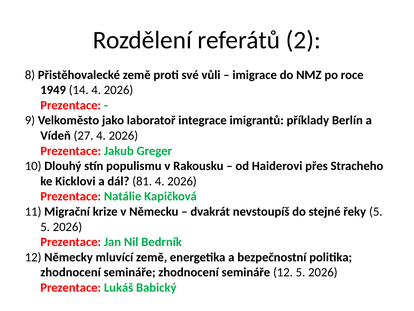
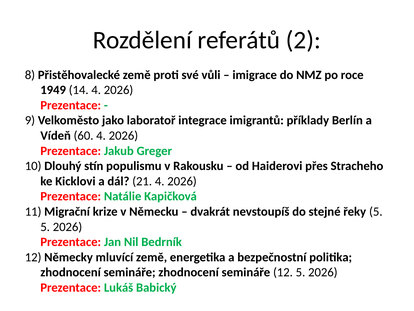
27: 27 -> 60
81: 81 -> 21
